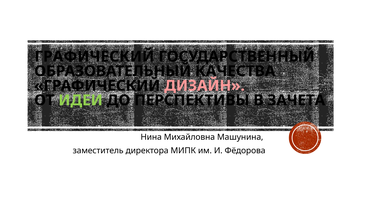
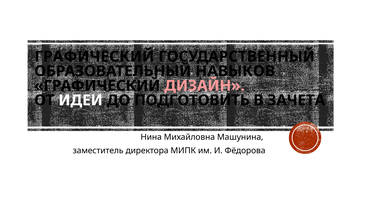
КАЧЕСТВА: КАЧЕСТВА -> НАВЫКОВ
ИДЕИ colour: light green -> white
ПЕРСПЕКТИВЫ: ПЕРСПЕКТИВЫ -> ПОДГОТОВИТЬ
